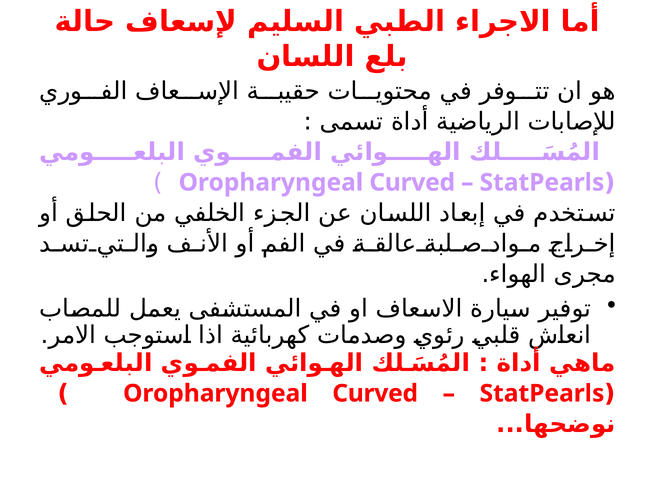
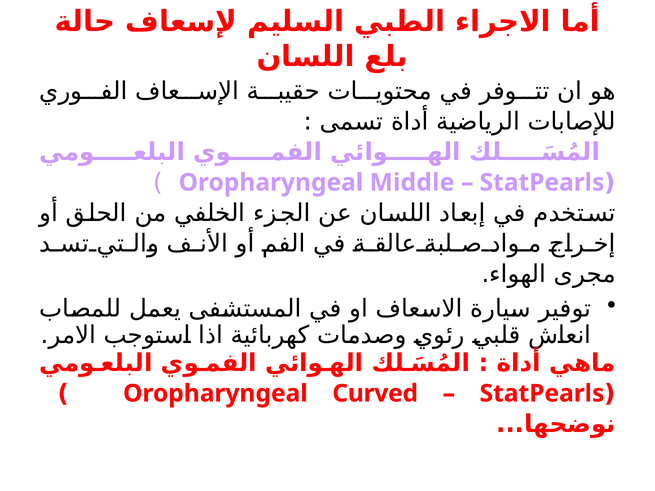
Curved at (412, 183): Curved -> Middle
